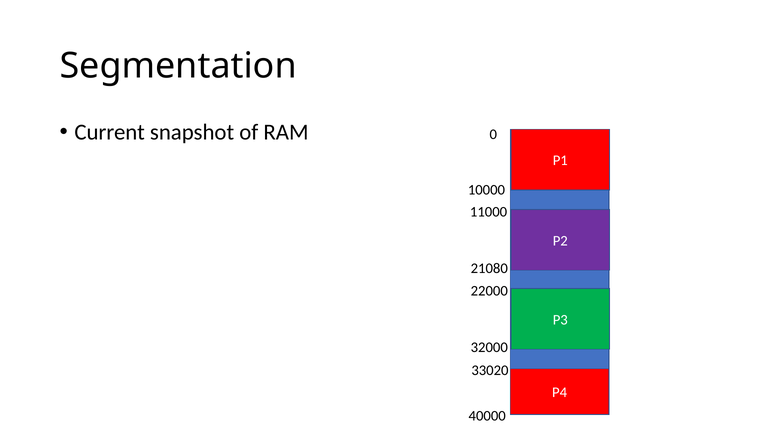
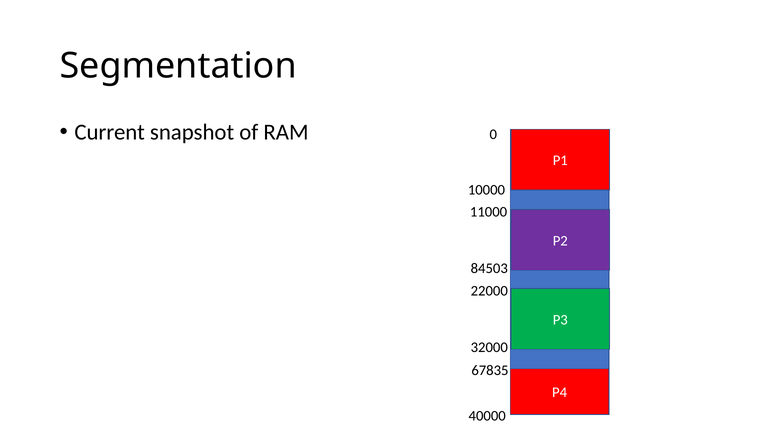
21080: 21080 -> 84503
33020: 33020 -> 67835
